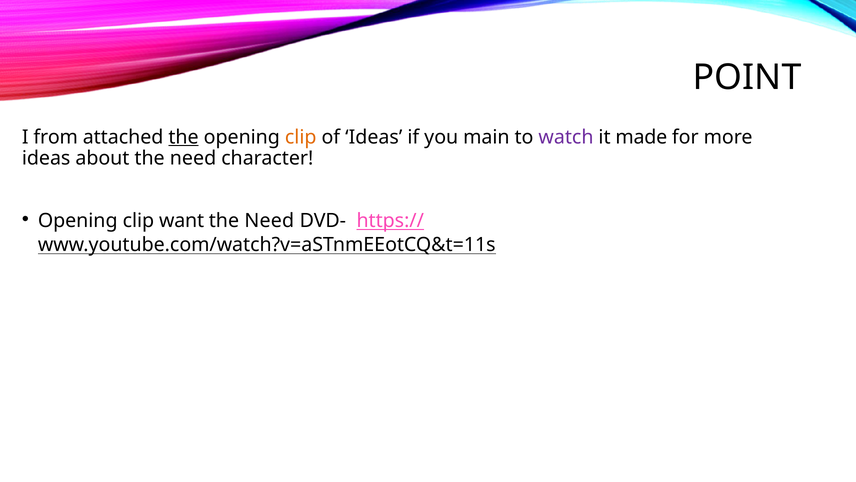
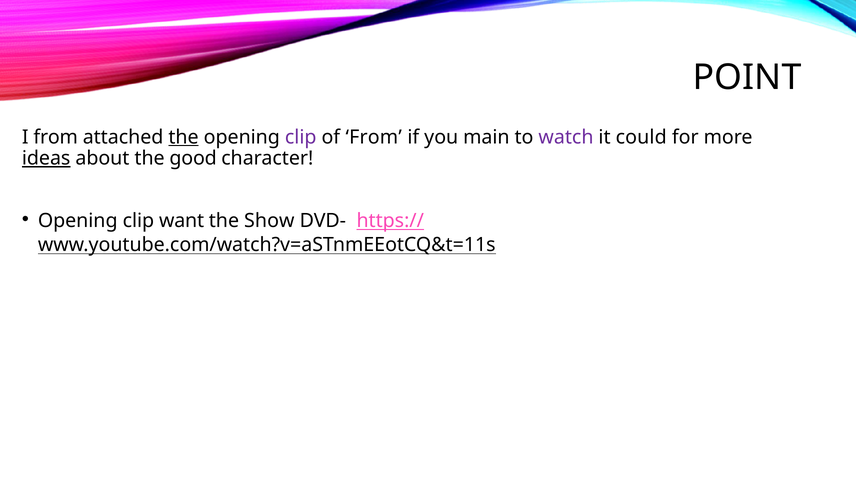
clip at (301, 137) colour: orange -> purple
of Ideas: Ideas -> From
made: made -> could
ideas at (46, 158) underline: none -> present
about the need: need -> good
Need at (269, 221): Need -> Show
